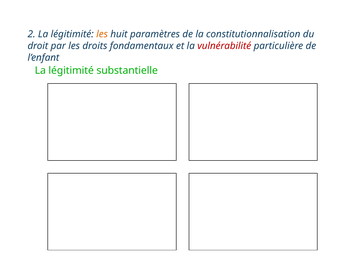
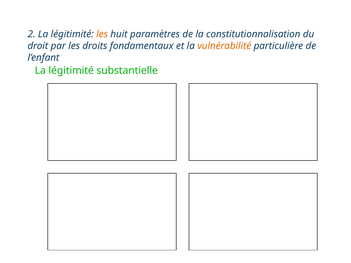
vulnérabilité colour: red -> orange
